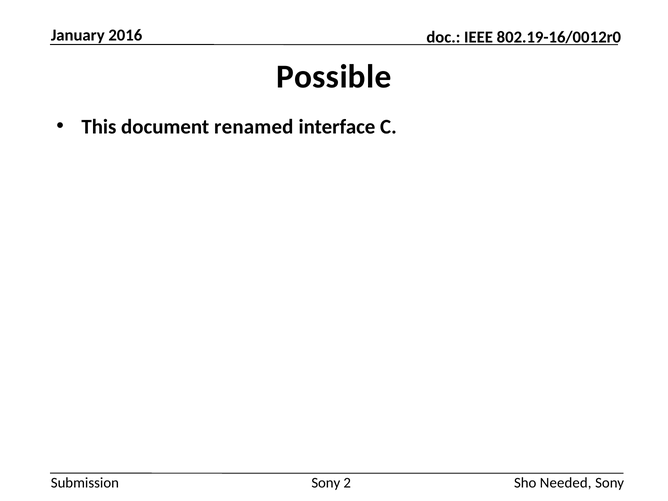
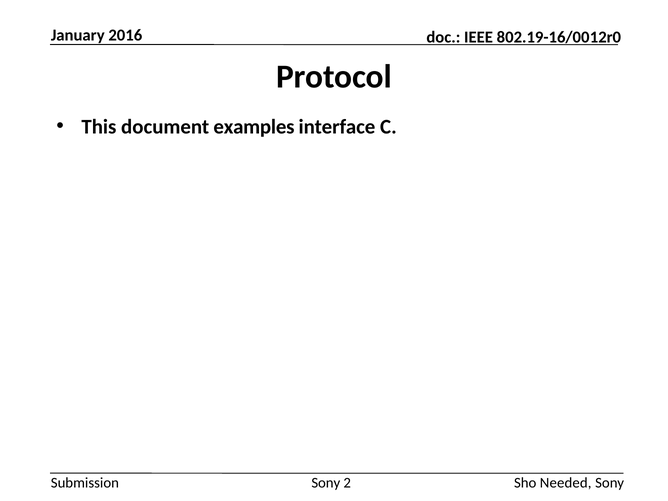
Possible: Possible -> Protocol
renamed: renamed -> examples
